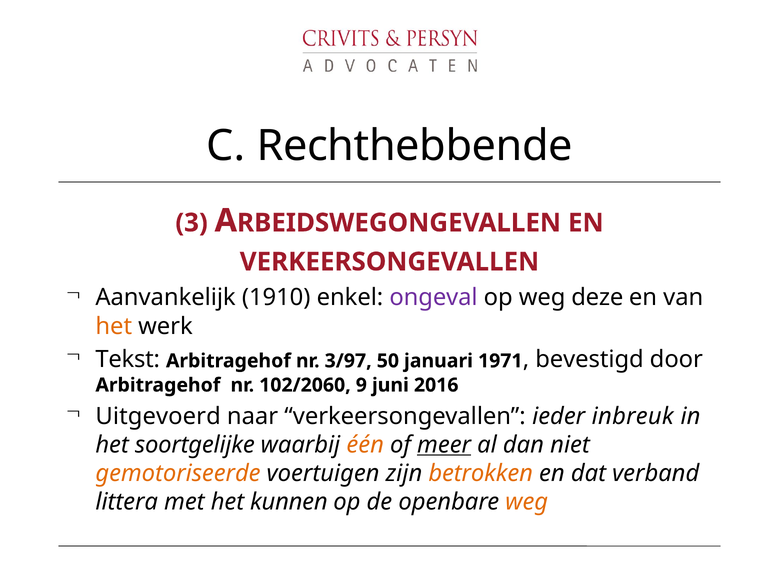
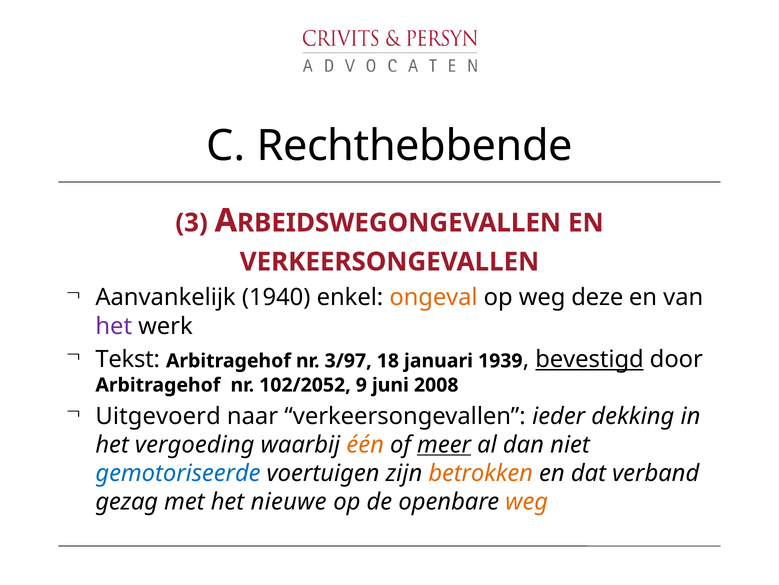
1910: 1910 -> 1940
ongeval colour: purple -> orange
het at (114, 326) colour: orange -> purple
50: 50 -> 18
1971: 1971 -> 1939
bevestigd underline: none -> present
102/2060: 102/2060 -> 102/2052
2016: 2016 -> 2008
inbreuk: inbreuk -> dekking
soortgelijke: soortgelijke -> vergoeding
gemotoriseerde colour: orange -> blue
littera: littera -> gezag
kunnen: kunnen -> nieuwe
